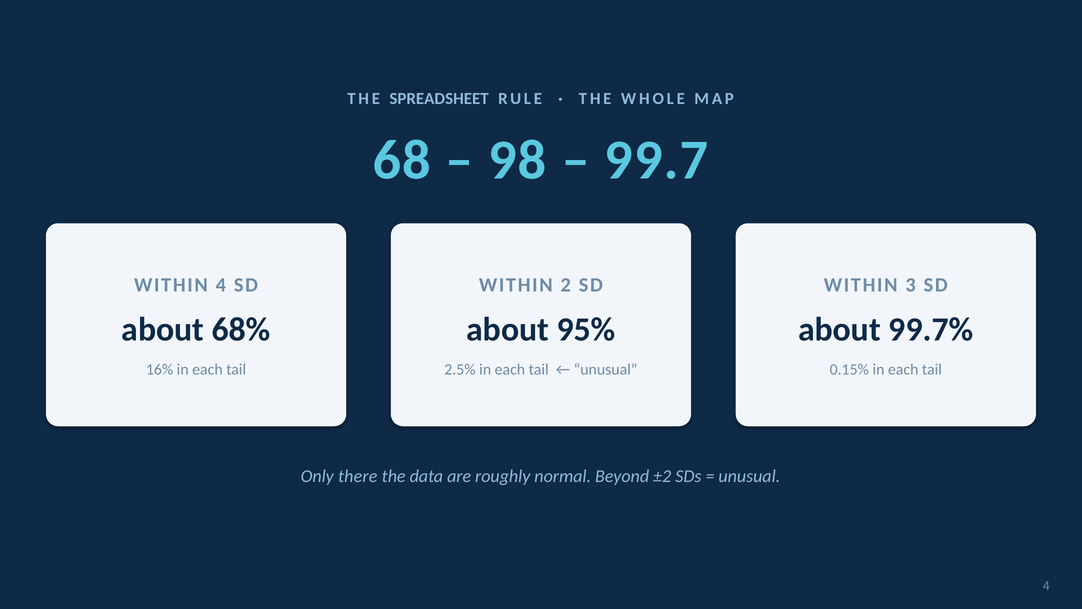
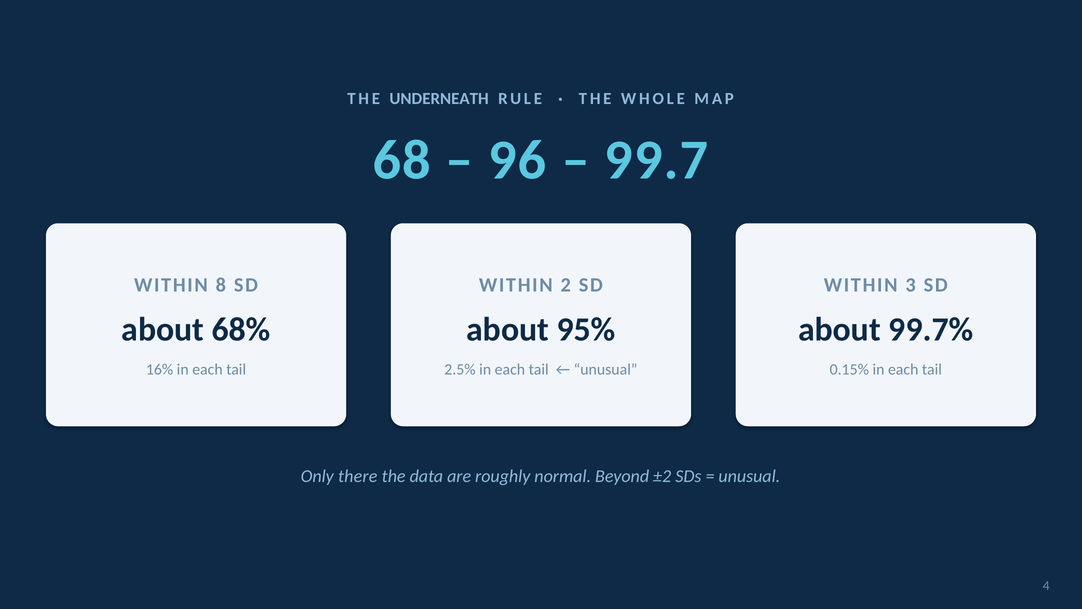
SPREADSHEET: SPREADSHEET -> UNDERNEATH
98: 98 -> 96
WITHIN 4: 4 -> 8
